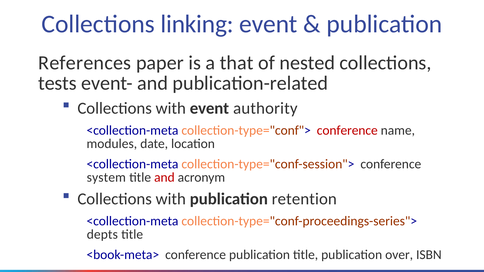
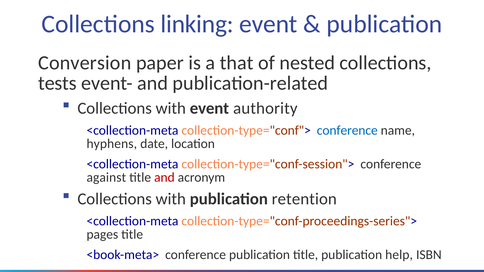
References: References -> Conversion
conference at (347, 130) colour: red -> blue
modules: modules -> hyphens
system: system -> against
depts: depts -> pages
over: over -> help
